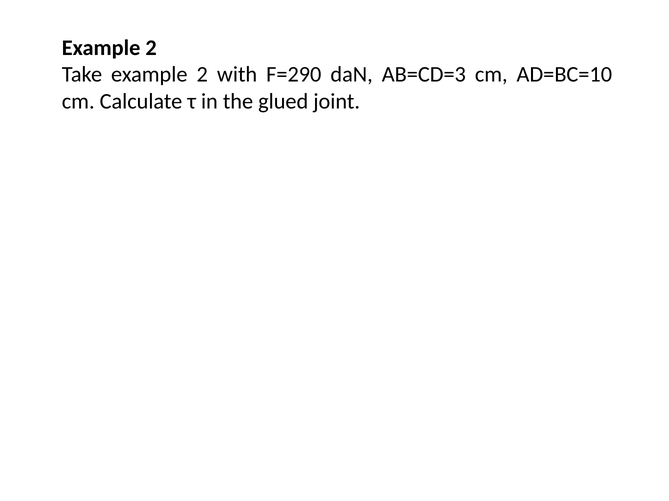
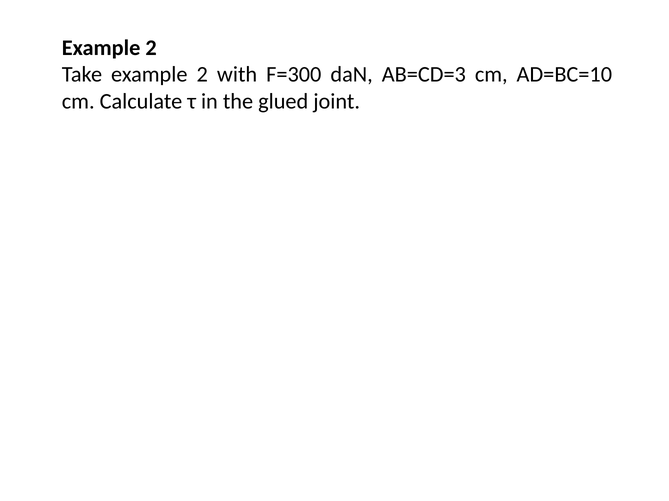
F=290: F=290 -> F=300
